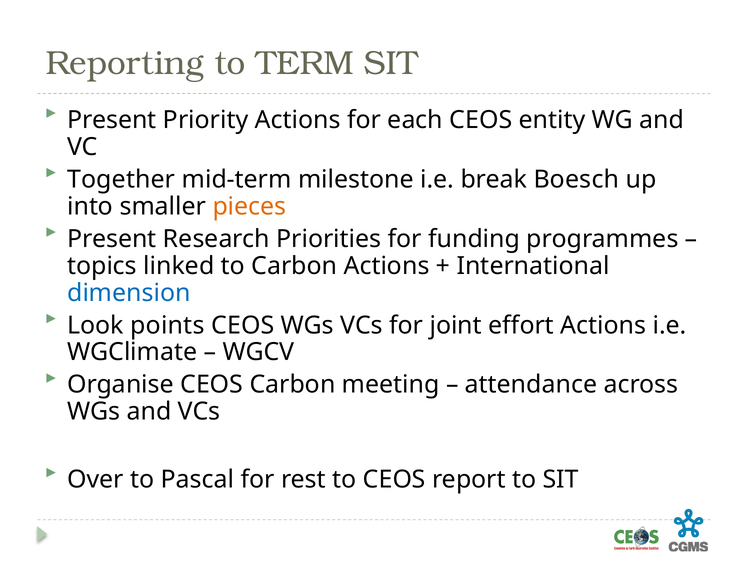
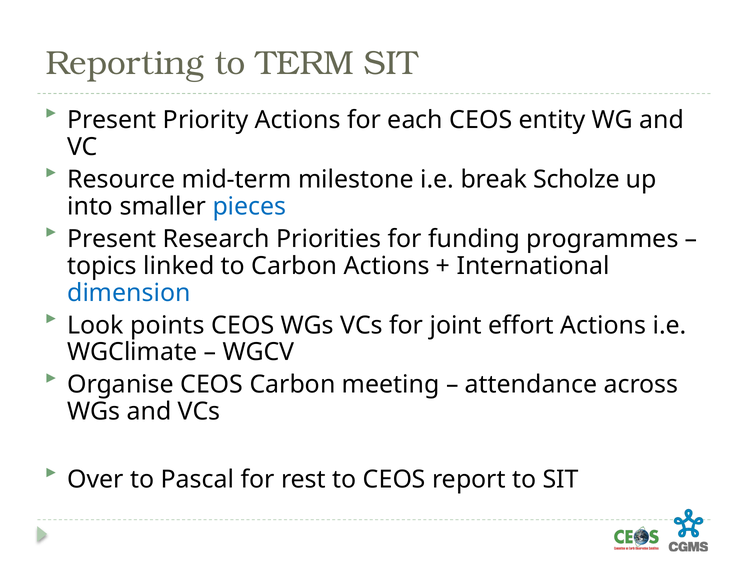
Together: Together -> Resource
Boesch: Boesch -> Scholze
pieces colour: orange -> blue
